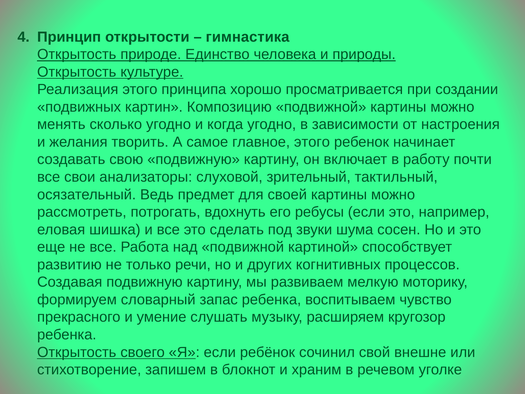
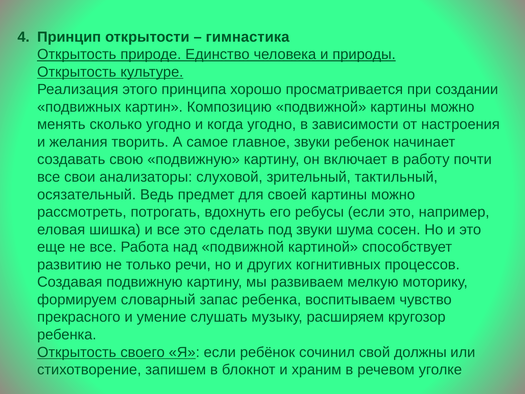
главное этого: этого -> звуки
внешне: внешне -> должны
